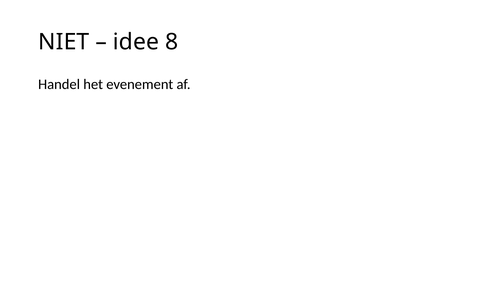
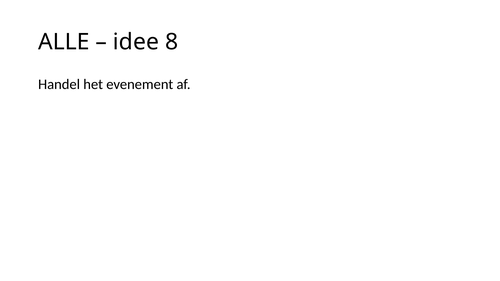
NIET: NIET -> ALLE
